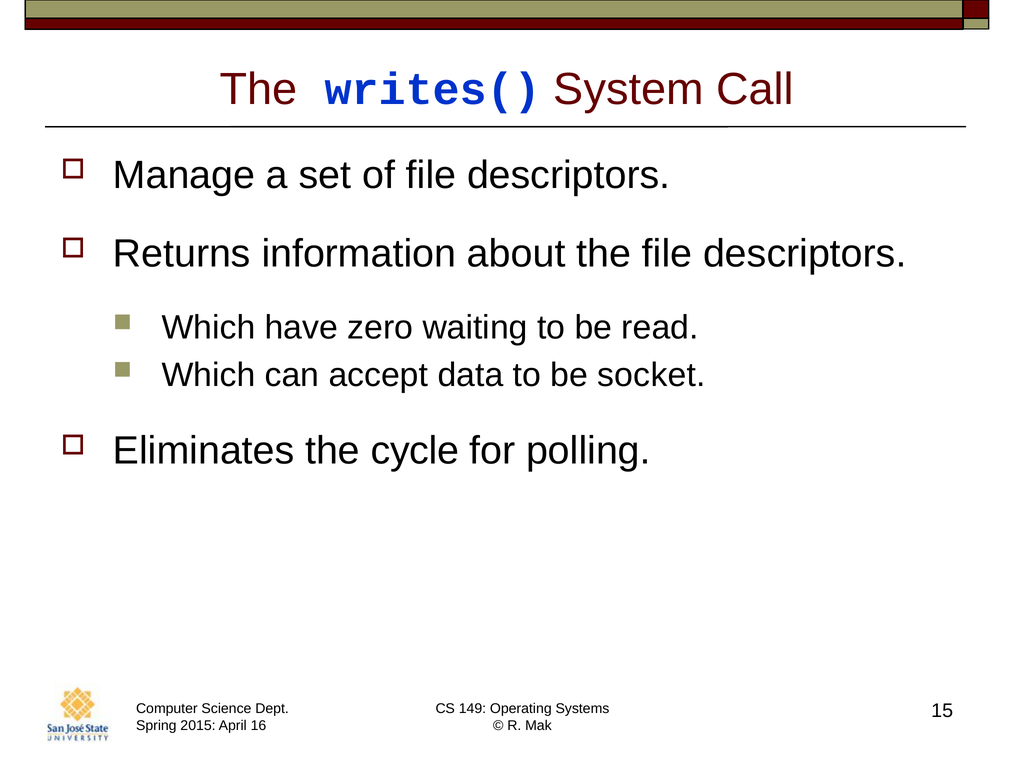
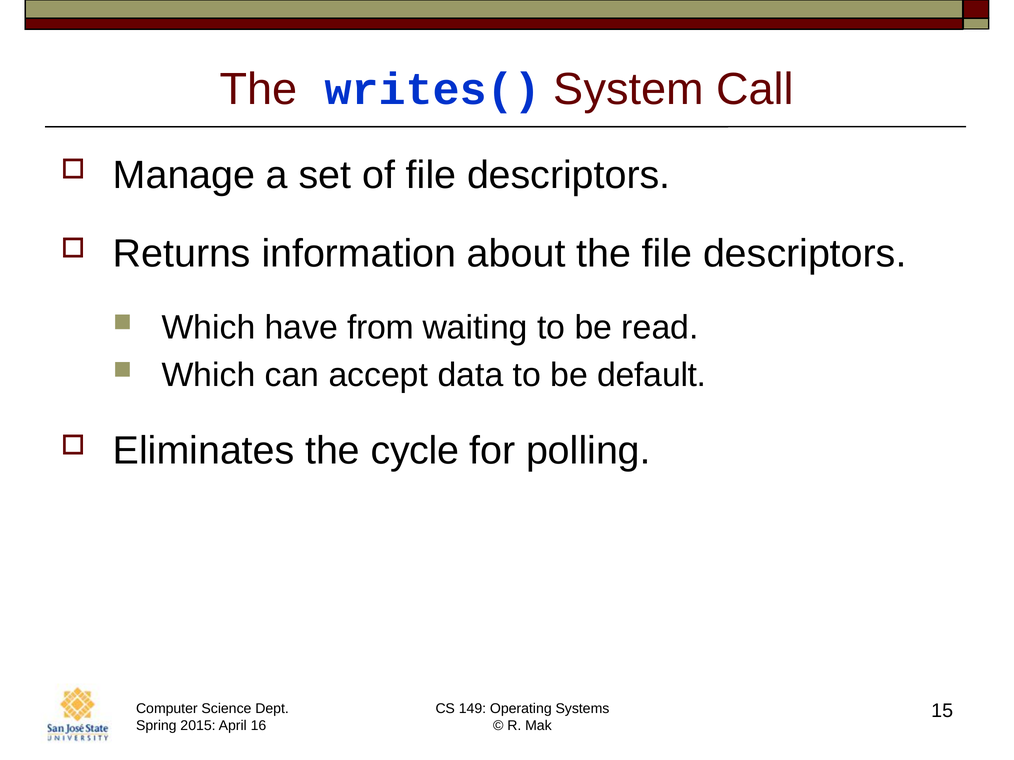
zero: zero -> from
socket: socket -> default
